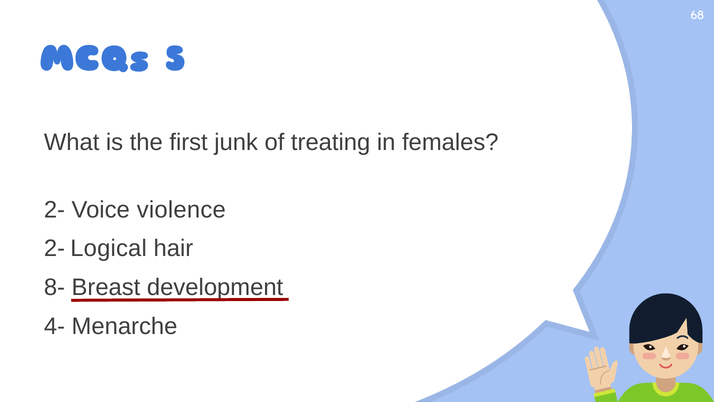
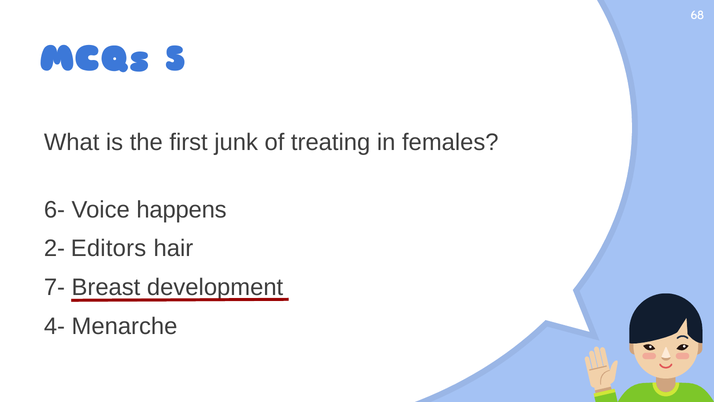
2- at (54, 210): 2- -> 6-
violence: violence -> happens
Logical: Logical -> Editors
8-: 8- -> 7-
